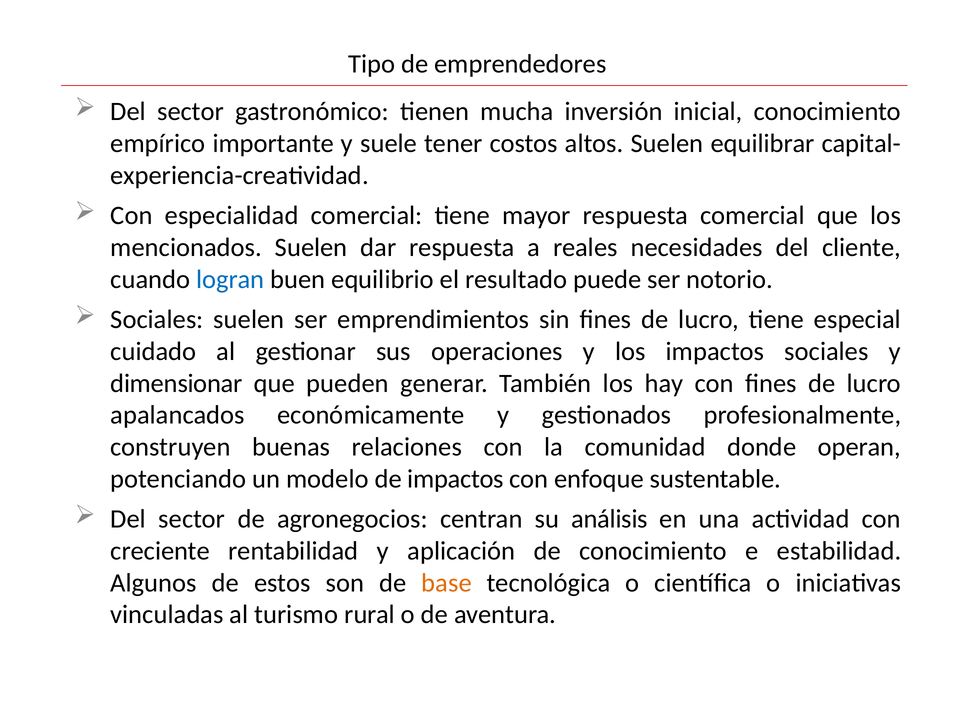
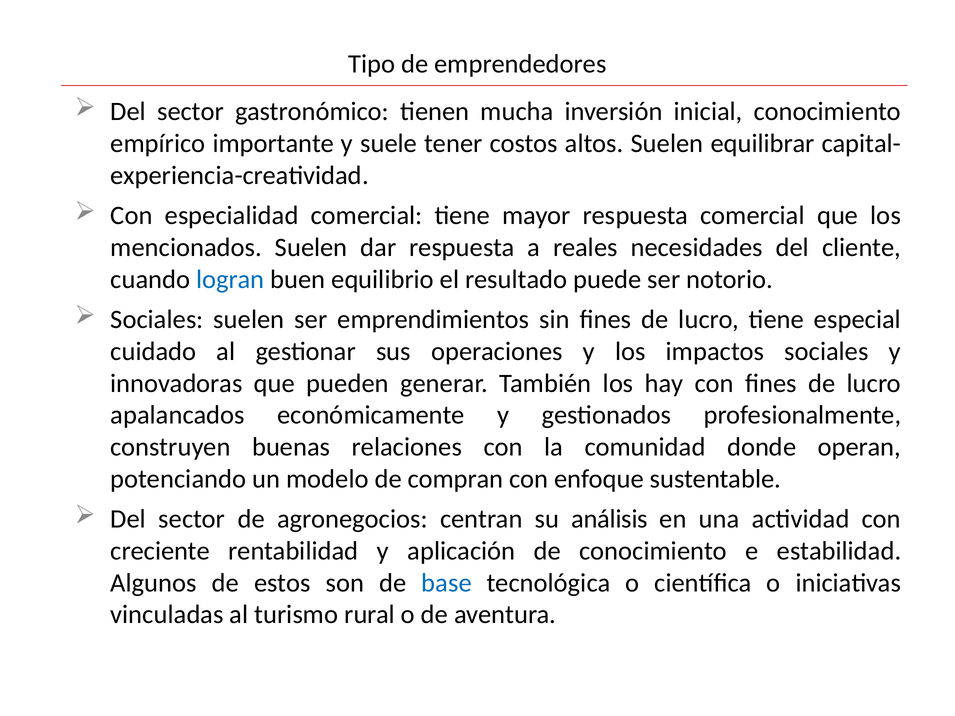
dimensionar: dimensionar -> innovadoras
de impactos: impactos -> compran
base colour: orange -> blue
